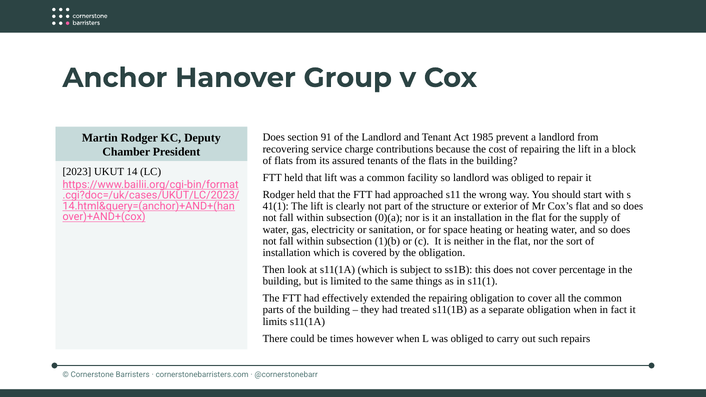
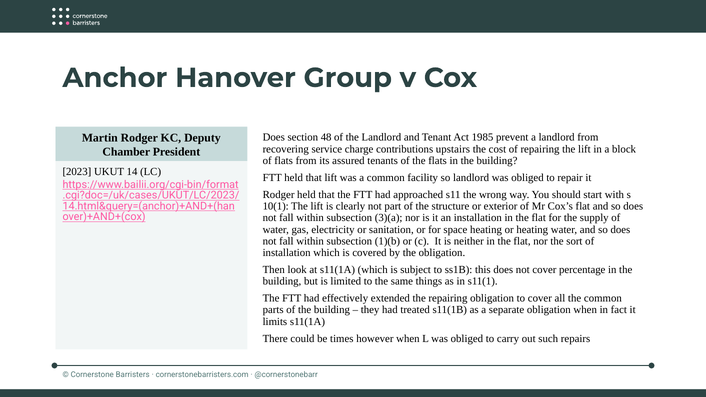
91: 91 -> 48
because: because -> upstairs
41(1: 41(1 -> 10(1
0)(a: 0)(a -> 3)(a
